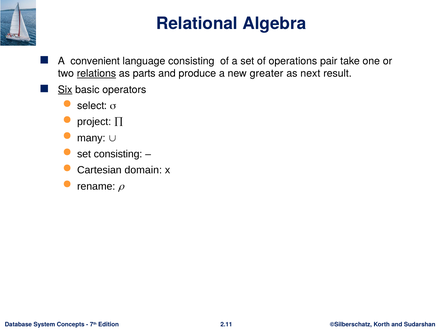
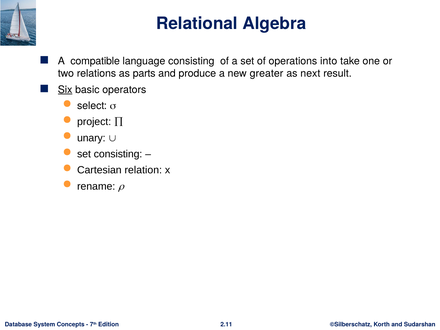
convenient: convenient -> compatible
pair: pair -> into
relations underline: present -> none
many: many -> unary
domain: domain -> relation
